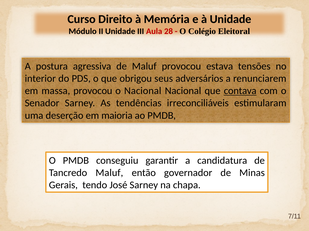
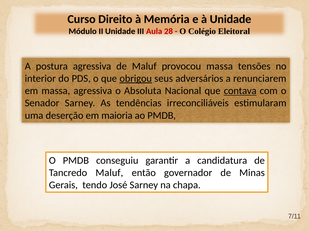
provocou estava: estava -> massa
obrigou underline: none -> present
massa provocou: provocou -> agressiva
o Nacional: Nacional -> Absoluta
